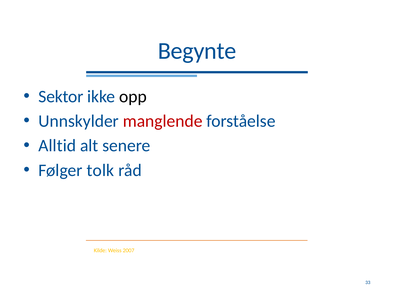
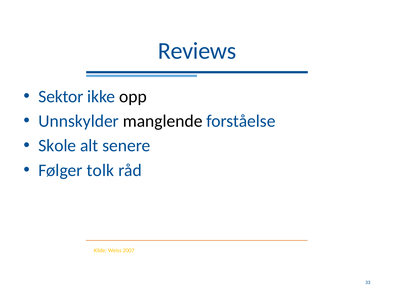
Begynte: Begynte -> Reviews
manglende colour: red -> black
Alltid: Alltid -> Skole
